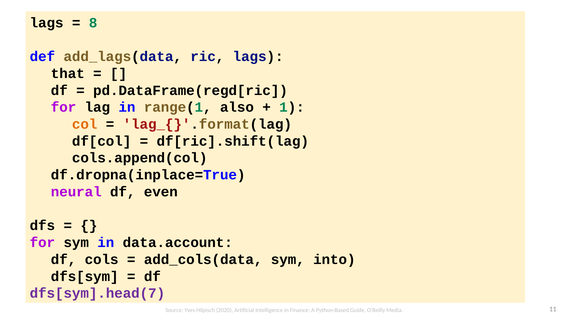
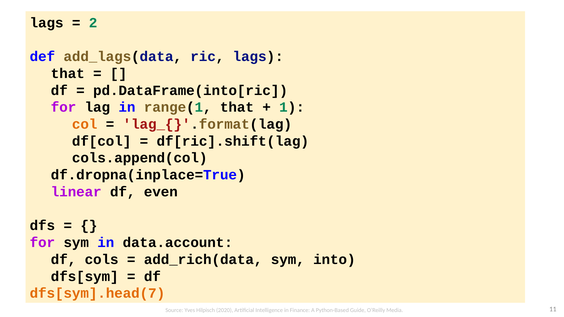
8: 8 -> 2
pd.DataFrame(regd[ric: pd.DataFrame(regd[ric -> pd.DataFrame(into[ric
range(1 also: also -> that
neural: neural -> linear
add_cols(data: add_cols(data -> add_rich(data
dfs[sym].head(7 colour: purple -> orange
